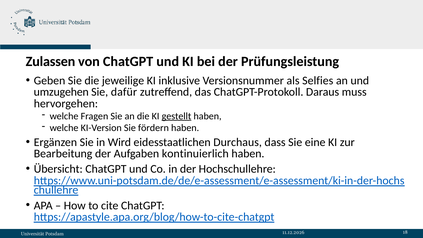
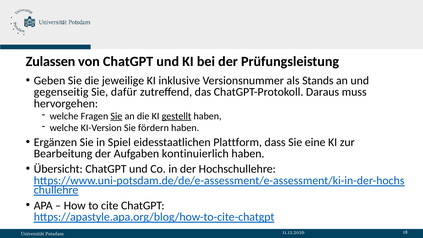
Selfies: Selfies -> Stands
umzugehen: umzugehen -> gegenseitig
Sie at (116, 116) underline: none -> present
Wird: Wird -> Spiel
Durchaus: Durchaus -> Plattform
